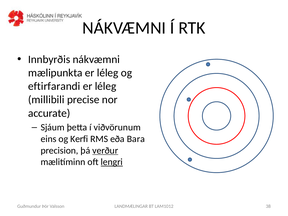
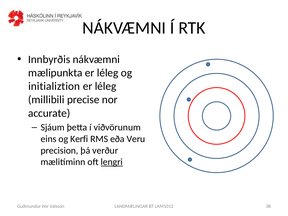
eftirfarandi: eftirfarandi -> initializtion
Bara: Bara -> Veru
verður underline: present -> none
